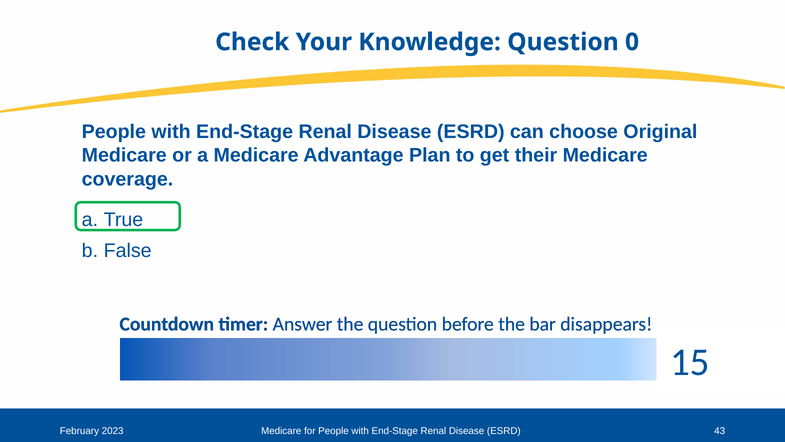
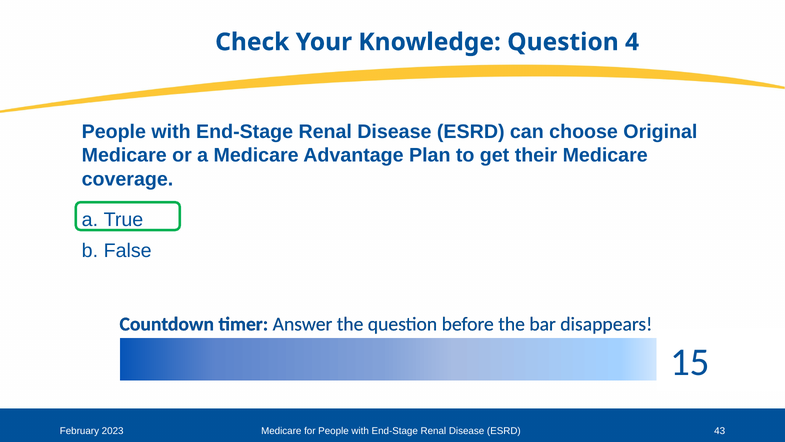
0: 0 -> 4
